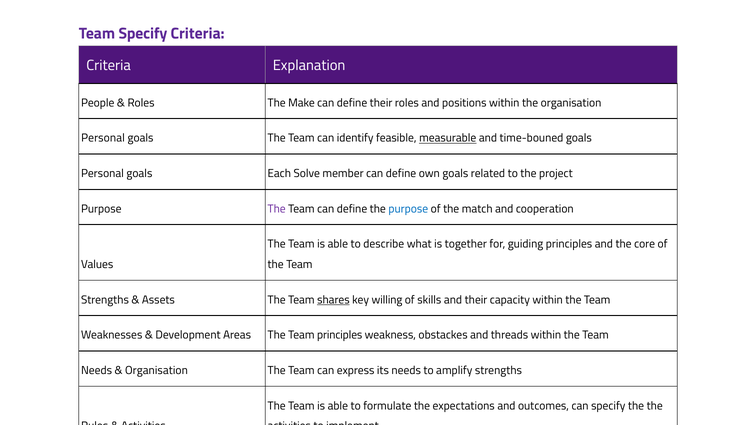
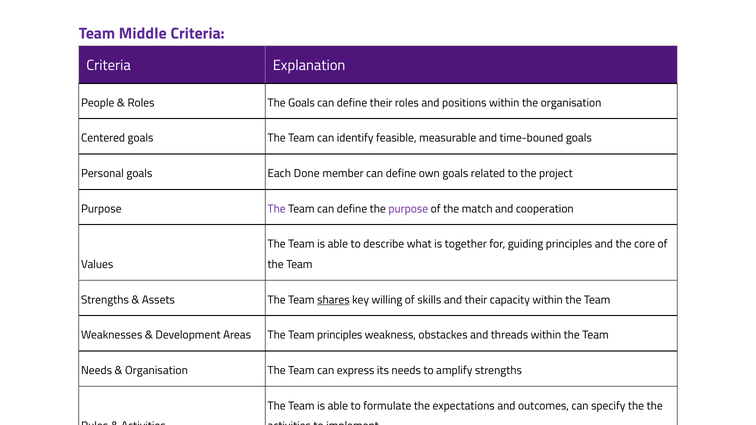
Team Specify: Specify -> Middle
The Make: Make -> Goals
Personal at (103, 138): Personal -> Centered
measurable underline: present -> none
Solve: Solve -> Done
purpose at (408, 209) colour: blue -> purple
